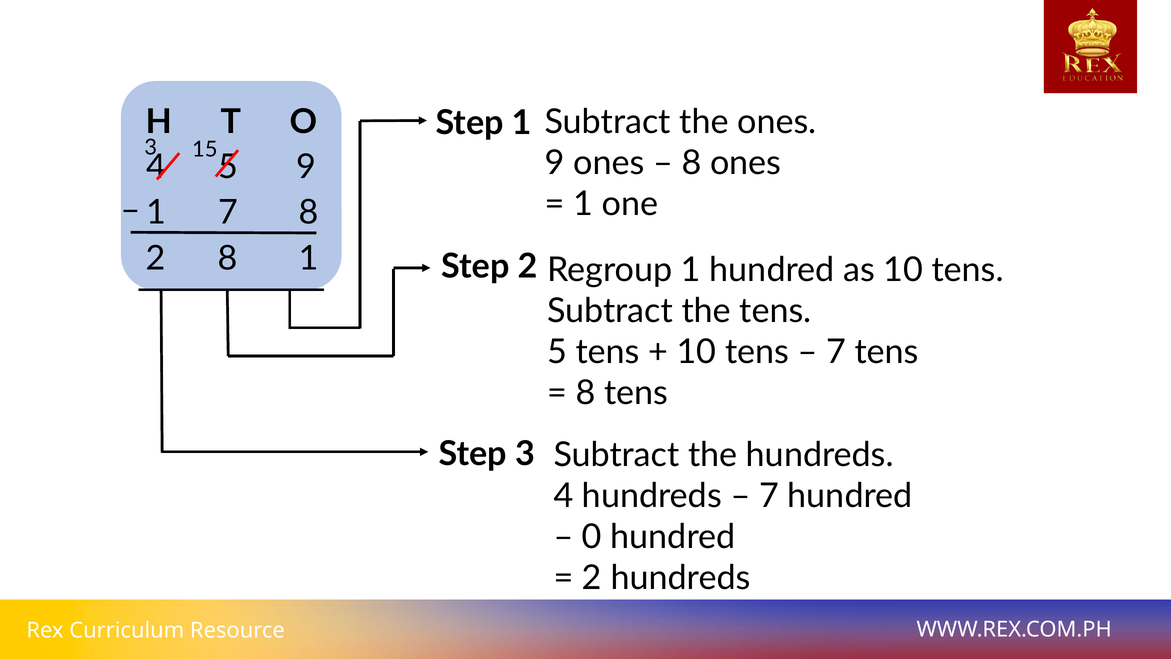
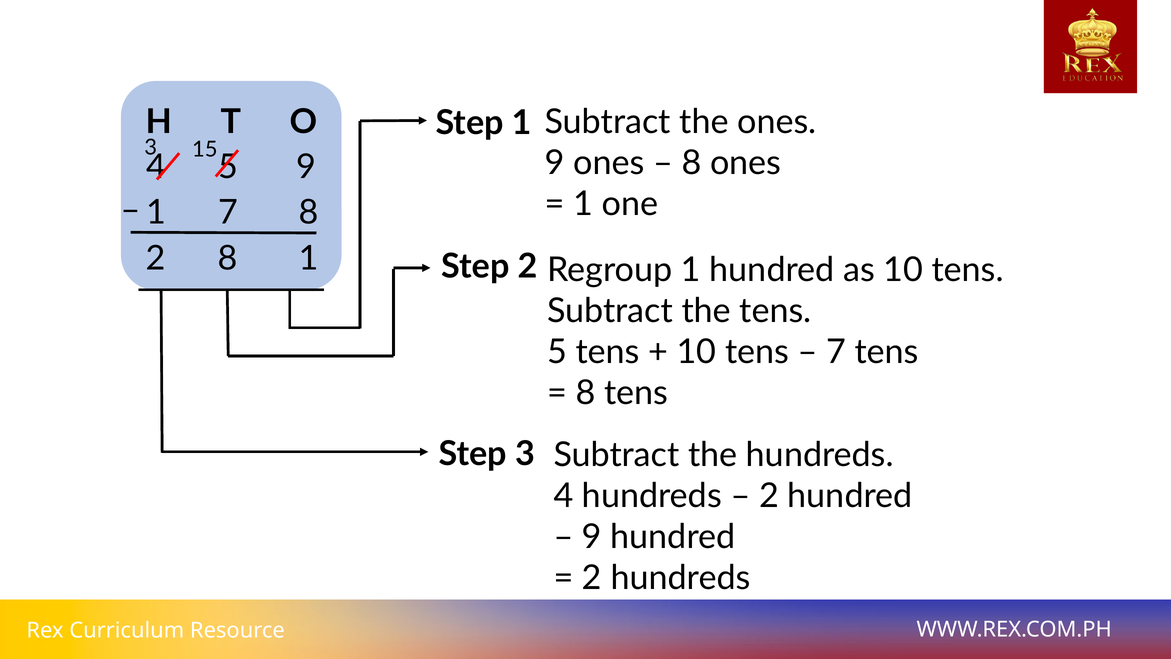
7 at (769, 496): 7 -> 2
0 at (592, 537): 0 -> 9
